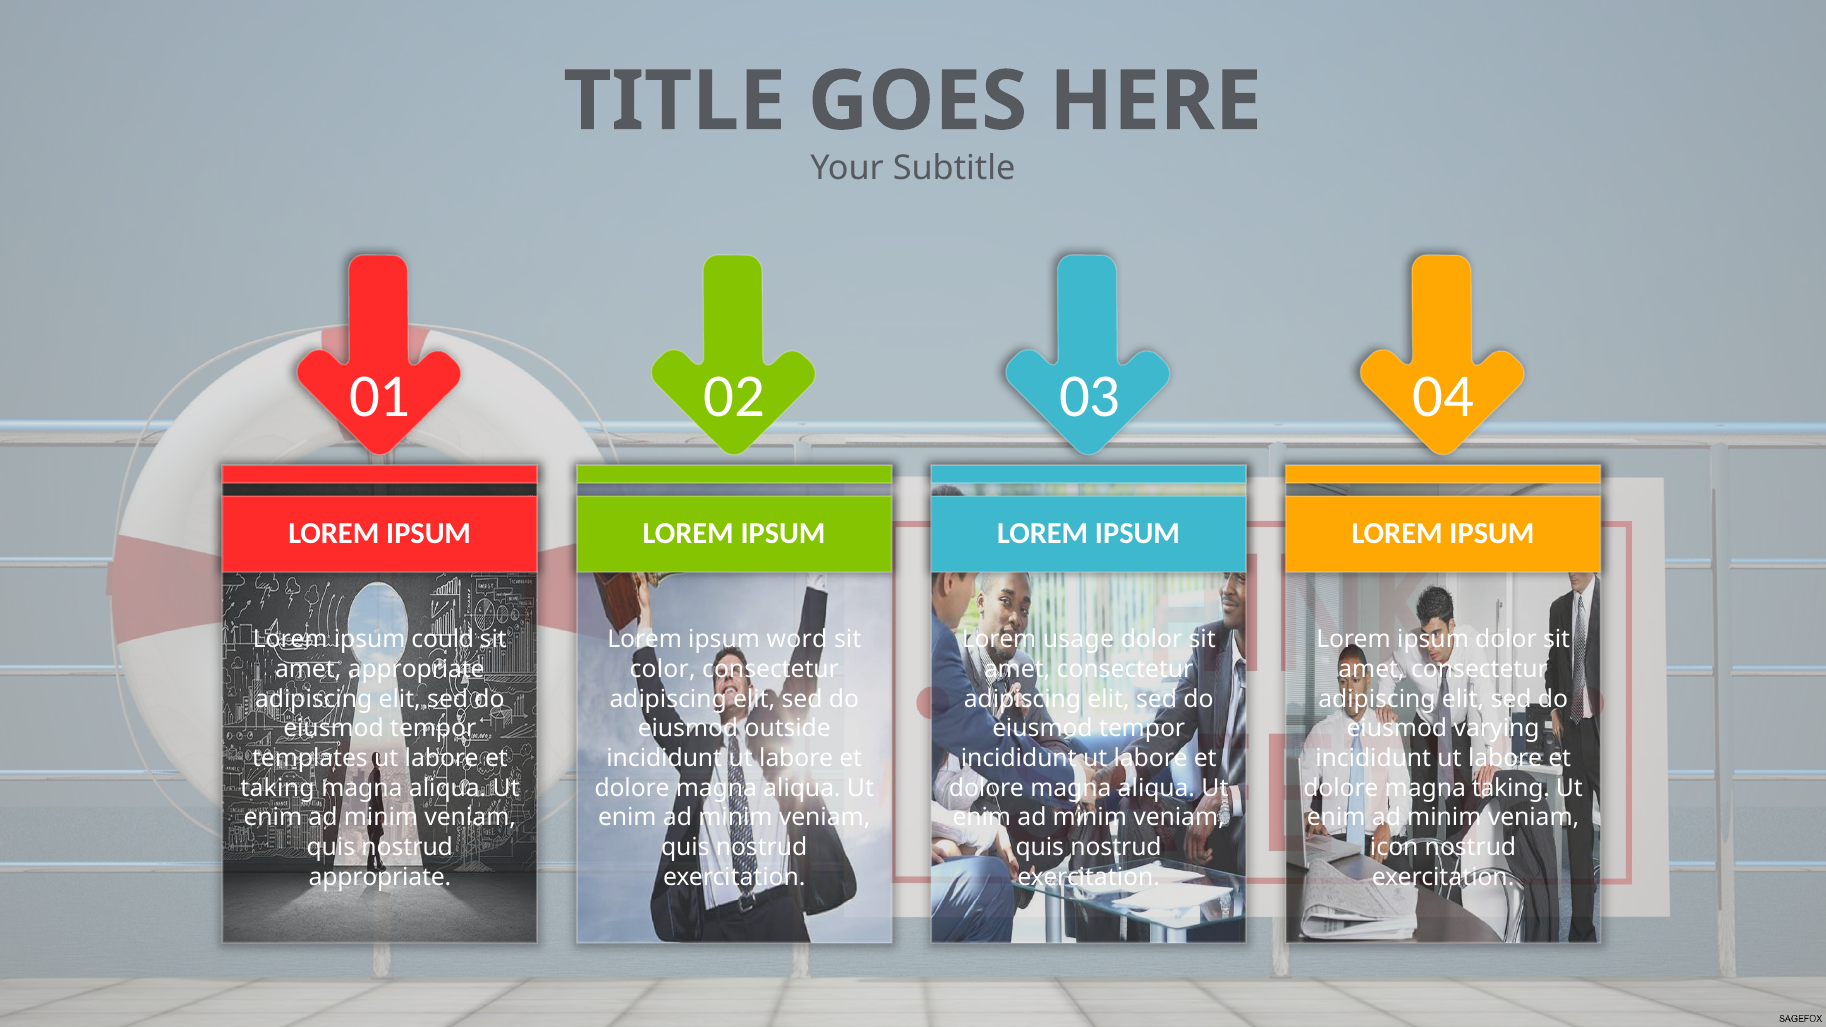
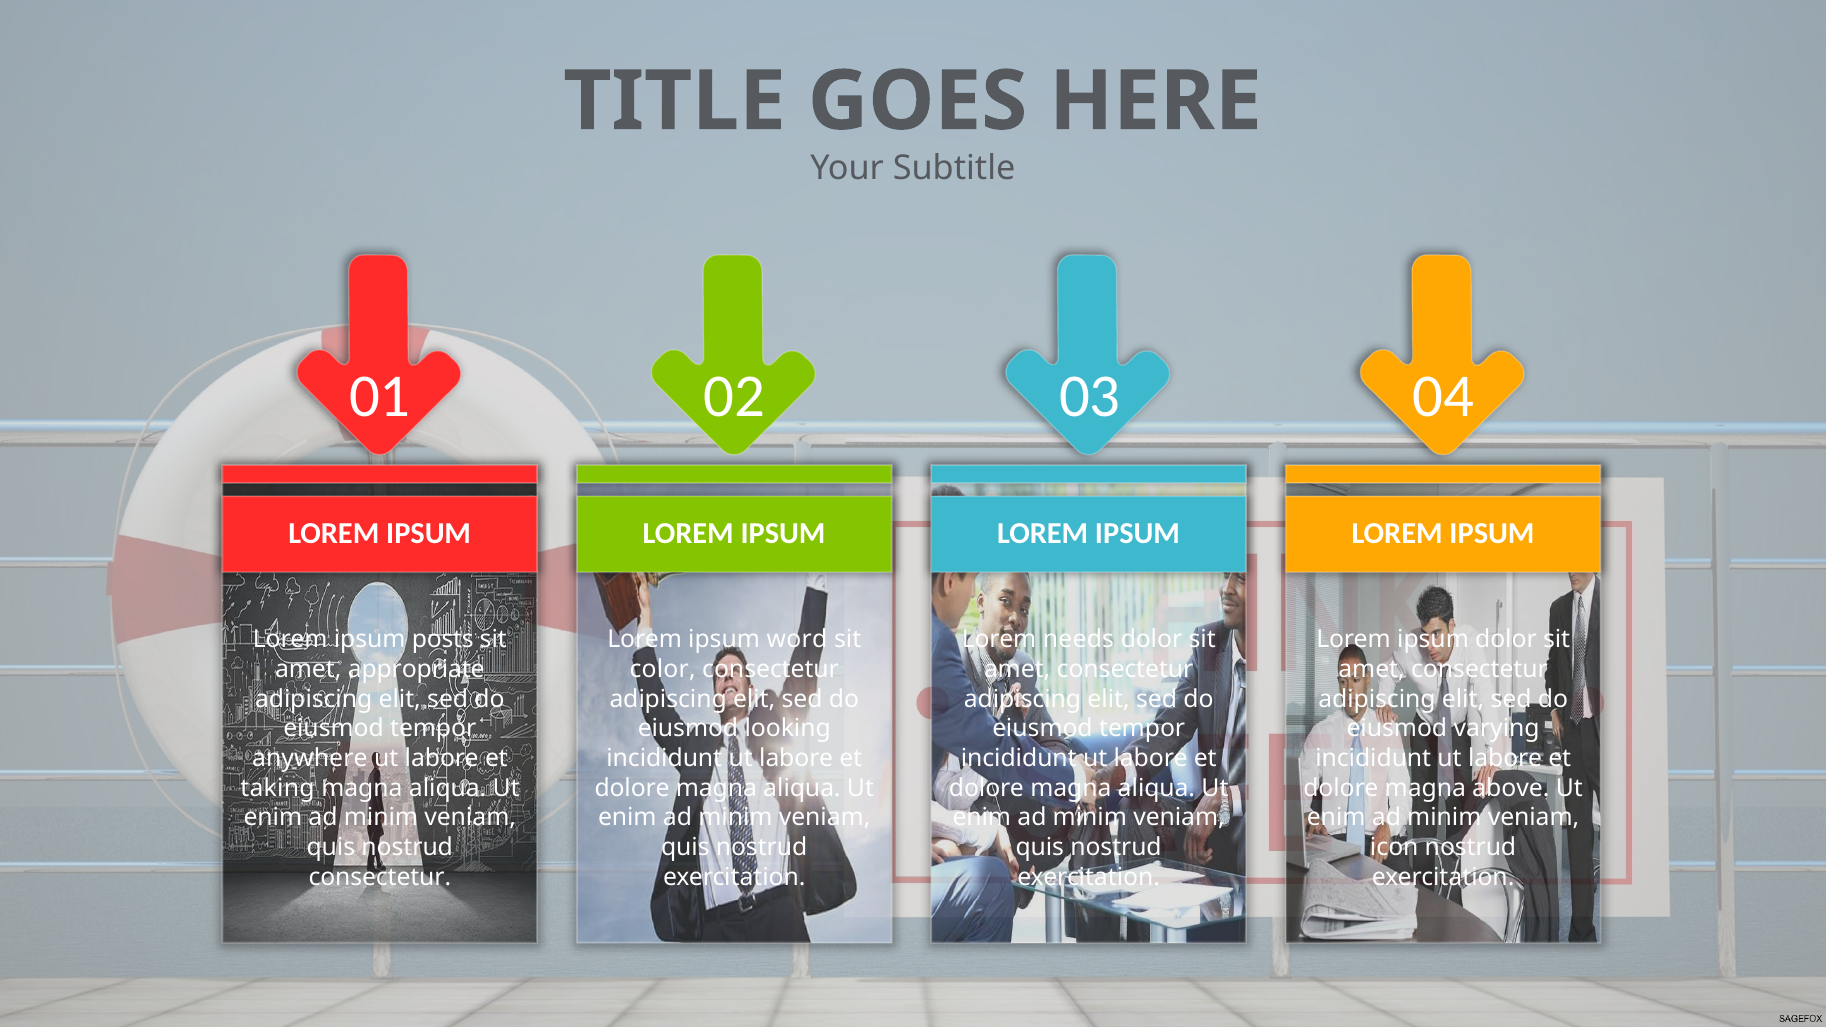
could: could -> posts
usage: usage -> needs
outside: outside -> looking
templates: templates -> anywhere
magna taking: taking -> above
appropriate at (380, 877): appropriate -> consectetur
